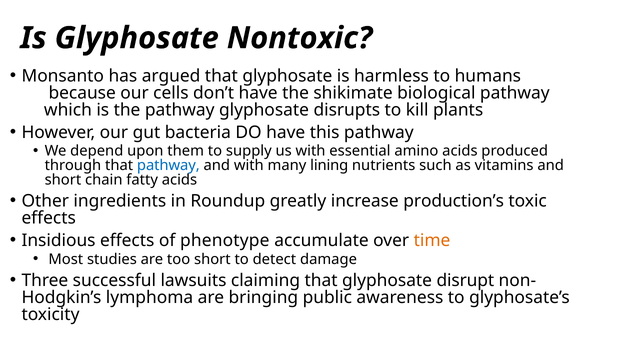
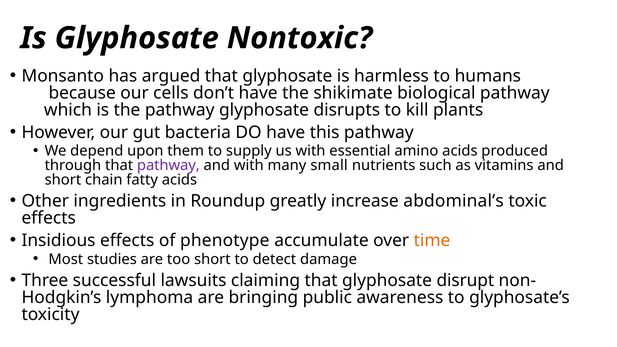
pathway at (168, 165) colour: blue -> purple
lining: lining -> small
production’s: production’s -> abdominal’s
